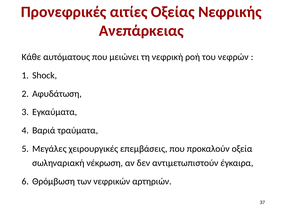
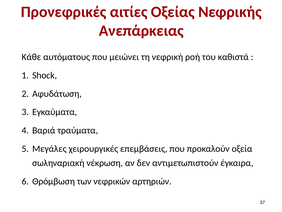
νεφρών: νεφρών -> καθιστά
